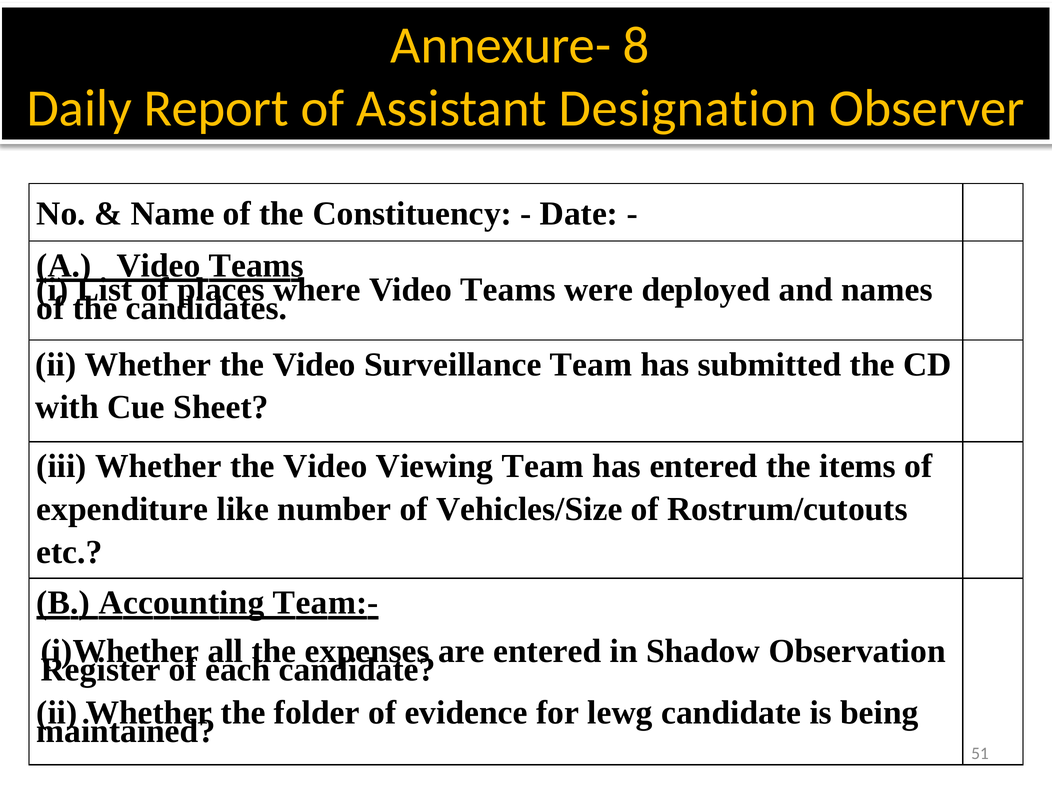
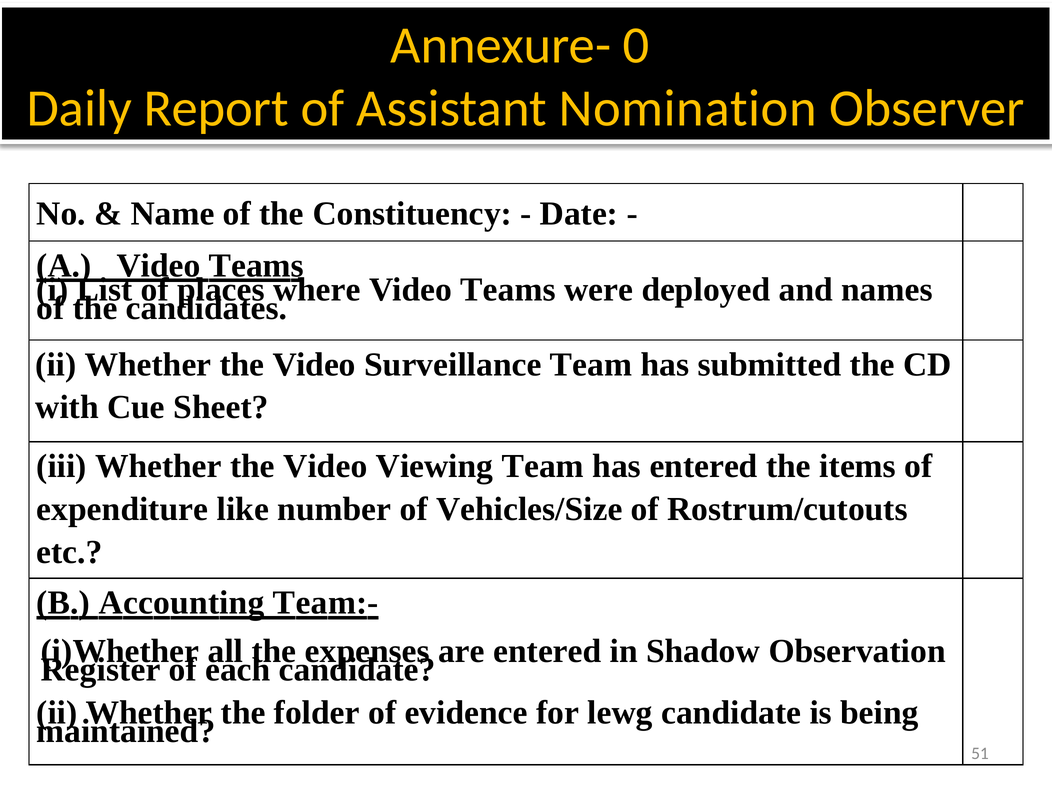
8: 8 -> 0
Designation: Designation -> Nomination
